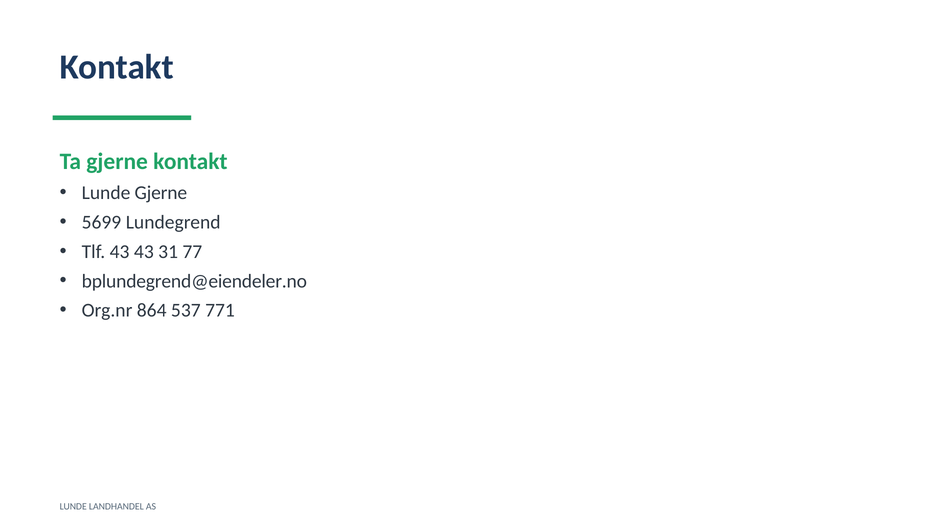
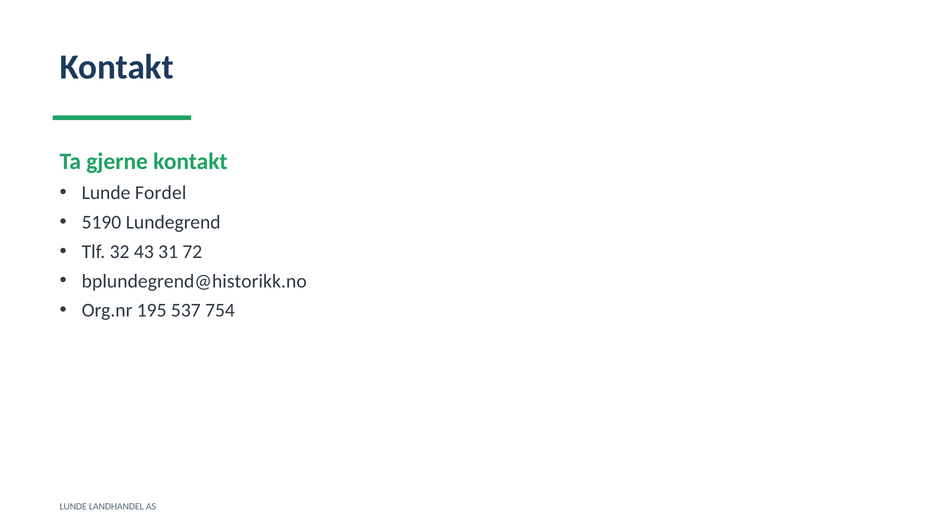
Lunde Gjerne: Gjerne -> Fordel
5699: 5699 -> 5190
Tlf 43: 43 -> 32
77: 77 -> 72
bplundegrend@eiendeler.no: bplundegrend@eiendeler.no -> bplundegrend@historikk.no
864: 864 -> 195
771: 771 -> 754
